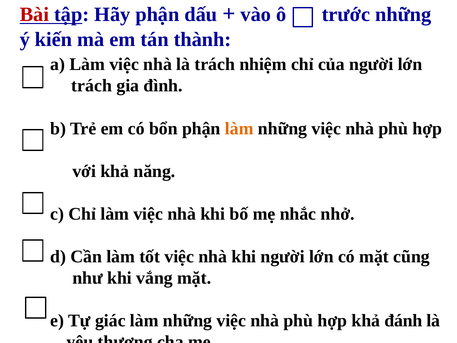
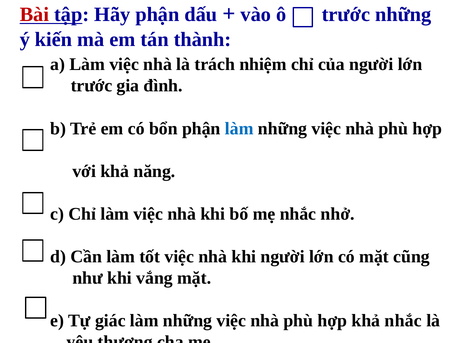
trách at (91, 86): trách -> trước
làm at (239, 128) colour: orange -> blue
khả đánh: đánh -> nhắc
